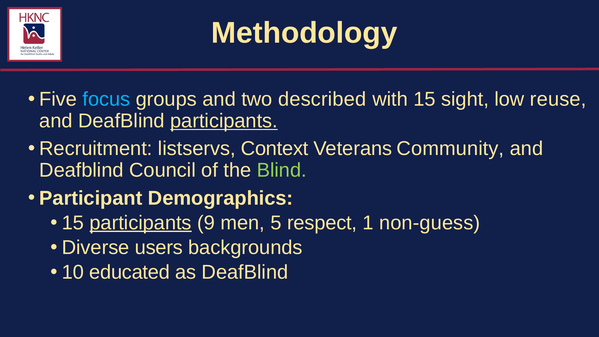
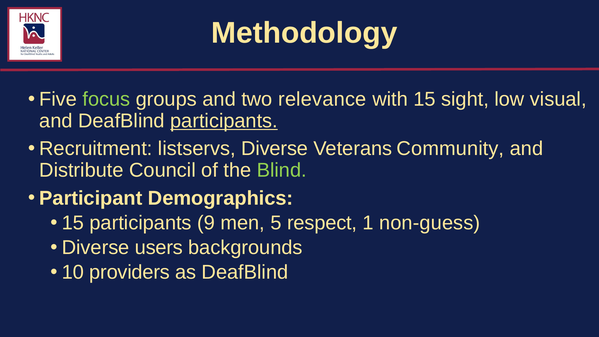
focus colour: light blue -> light green
described: described -> relevance
reuse: reuse -> visual
listservs Context: Context -> Diverse
Deafblind at (81, 170): Deafblind -> Distribute
participants at (141, 223) underline: present -> none
educated: educated -> providers
